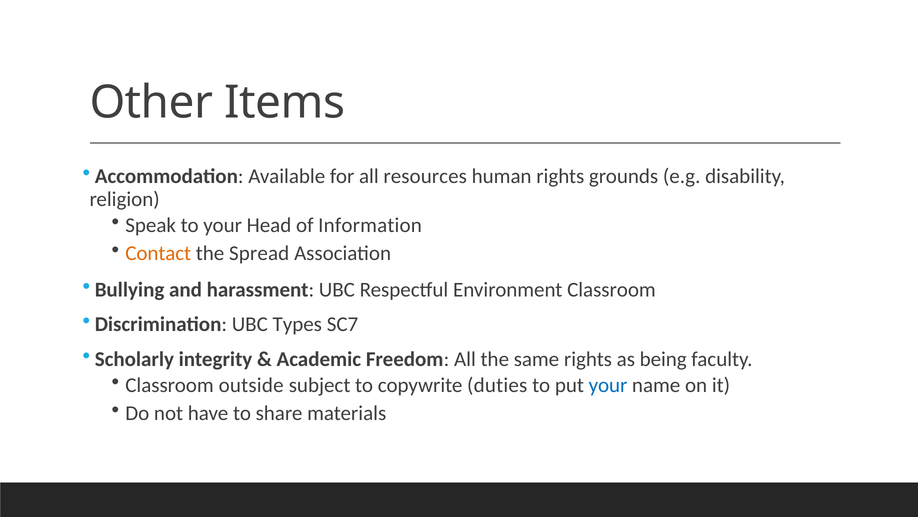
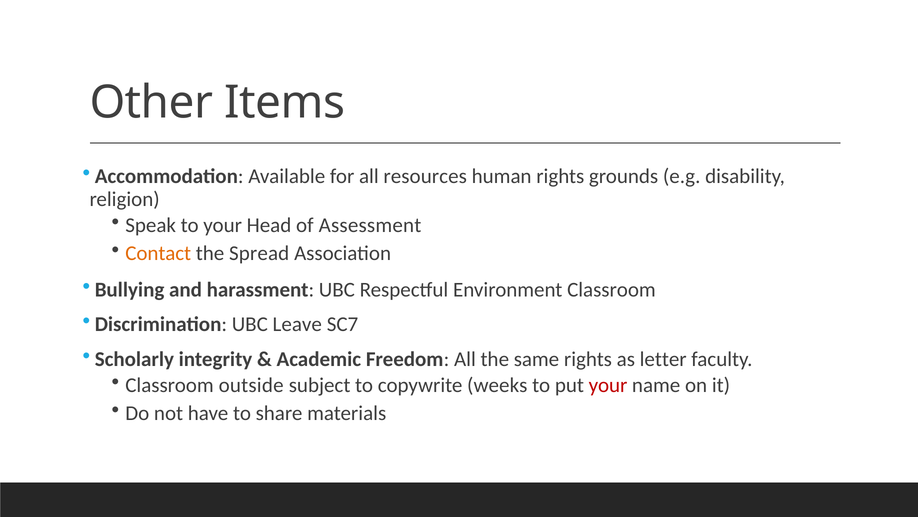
Information: Information -> Assessment
Types: Types -> Leave
being: being -> letter
duties: duties -> weeks
your at (608, 385) colour: blue -> red
